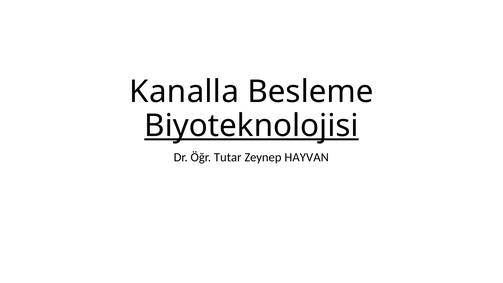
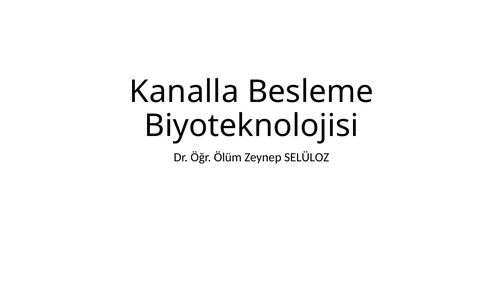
Biyoteknolojisi underline: present -> none
Tutar: Tutar -> Ölüm
HAYVAN: HAYVAN -> SELÜLOZ
